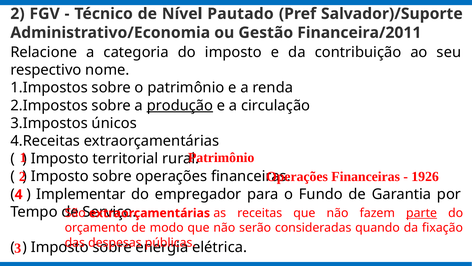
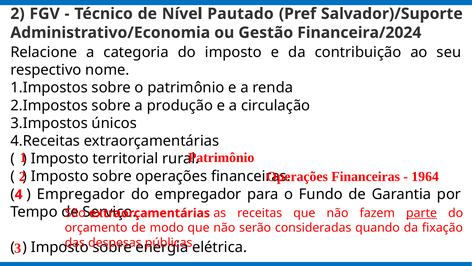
Financeira/2011: Financeira/2011 -> Financeira/2024
produção underline: present -> none
1926: 1926 -> 1964
Implementar at (81, 194): Implementar -> Empregador
